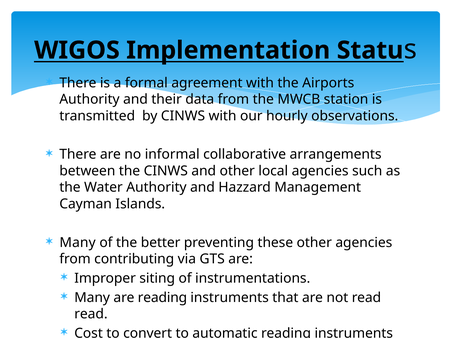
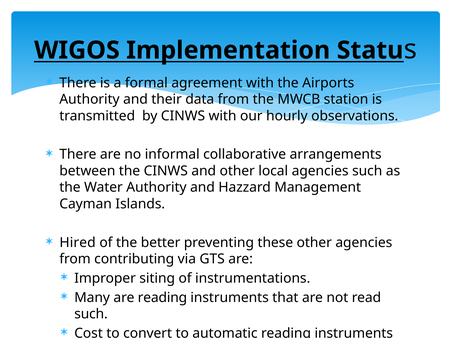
Many at (78, 243): Many -> Hired
read at (91, 314): read -> such
